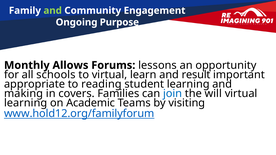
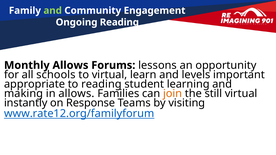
Ongoing Purpose: Purpose -> Reading
result: result -> levels
in covers: covers -> allows
join colour: blue -> orange
will: will -> still
learning at (26, 103): learning -> instantly
Academic: Academic -> Response
www.hold12.org/familyforum: www.hold12.org/familyforum -> www.rate12.org/familyforum
